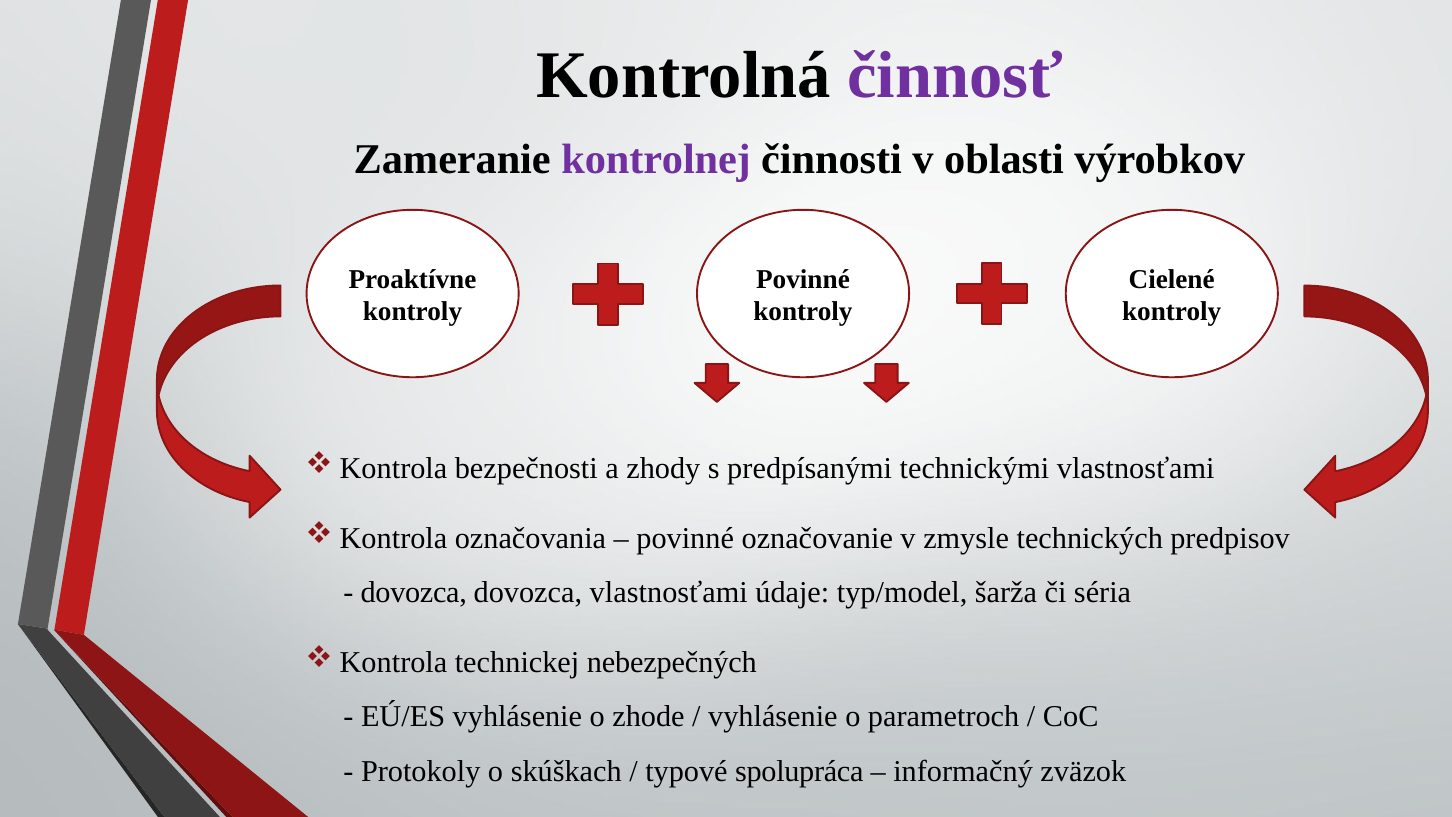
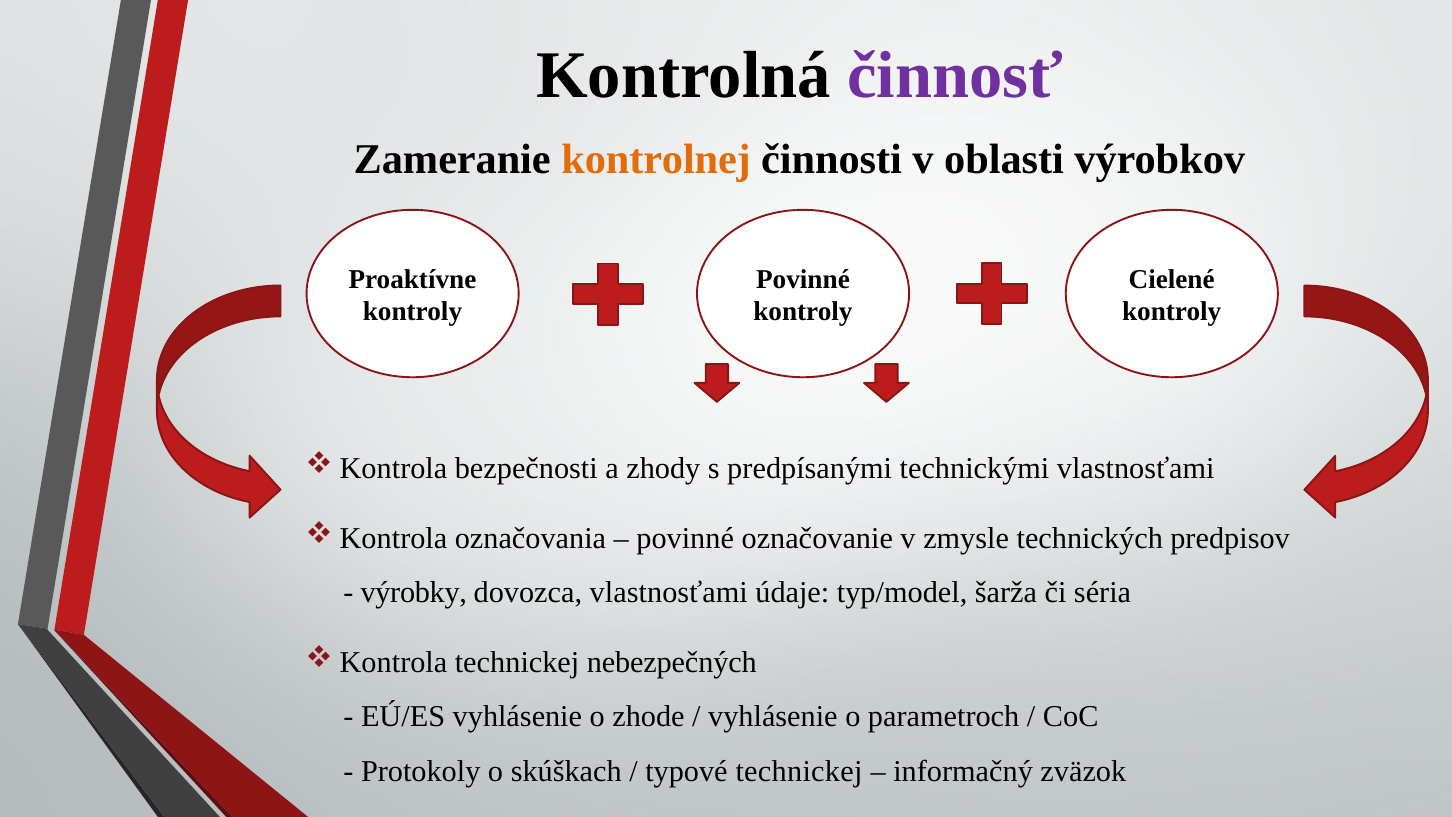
kontrolnej colour: purple -> orange
dovozca at (414, 592): dovozca -> výrobky
typové spolupráca: spolupráca -> technickej
